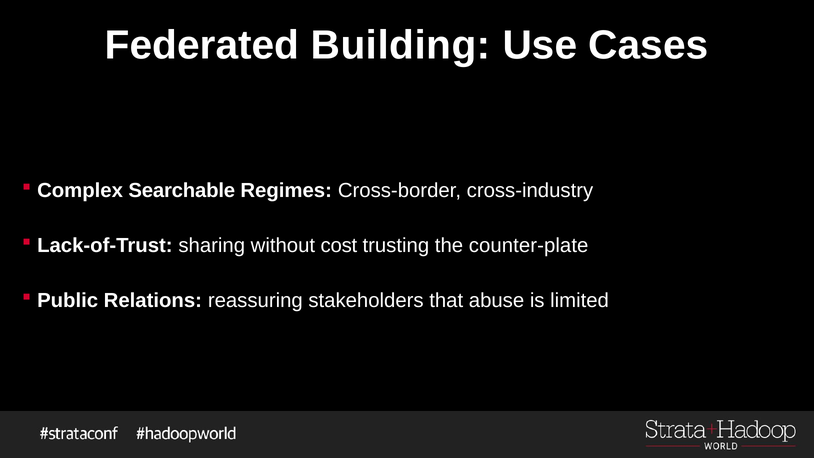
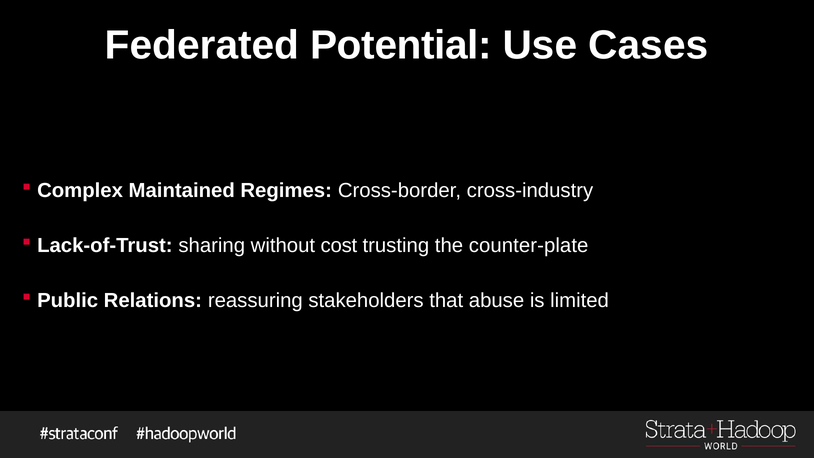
Building: Building -> Potential
Searchable: Searchable -> Maintained
